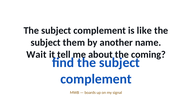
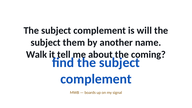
like: like -> will
Wait: Wait -> Walk
